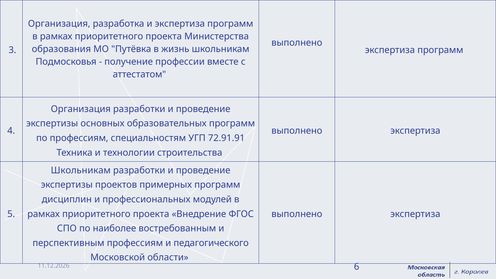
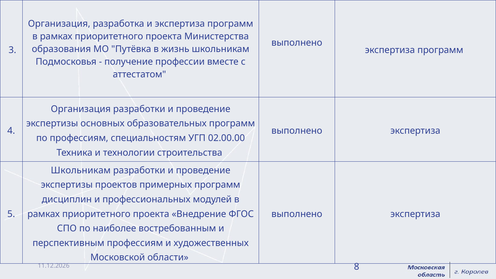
72.91.91: 72.91.91 -> 02.00.00
педагогического: педагогического -> художественных
6: 6 -> 8
